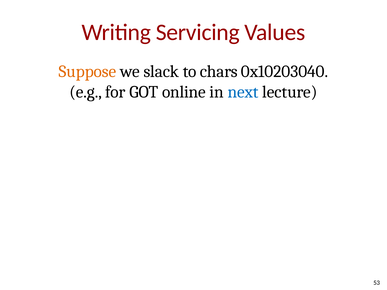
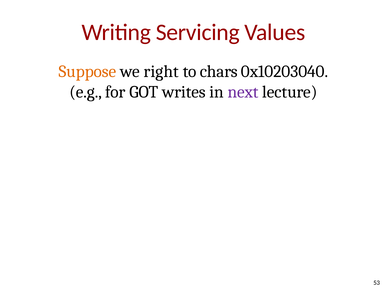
slack: slack -> right
online: online -> writes
next colour: blue -> purple
